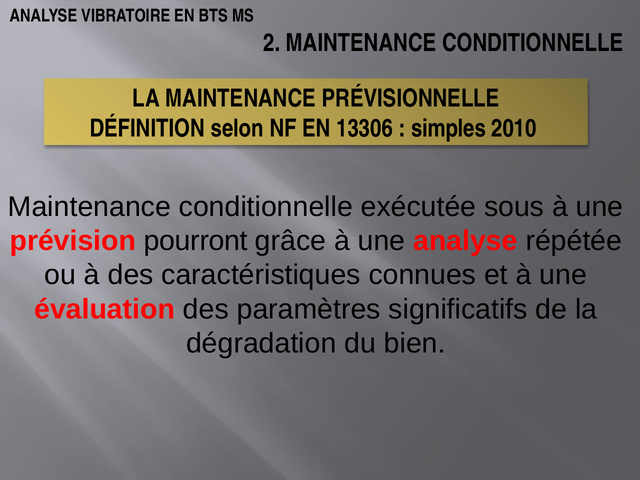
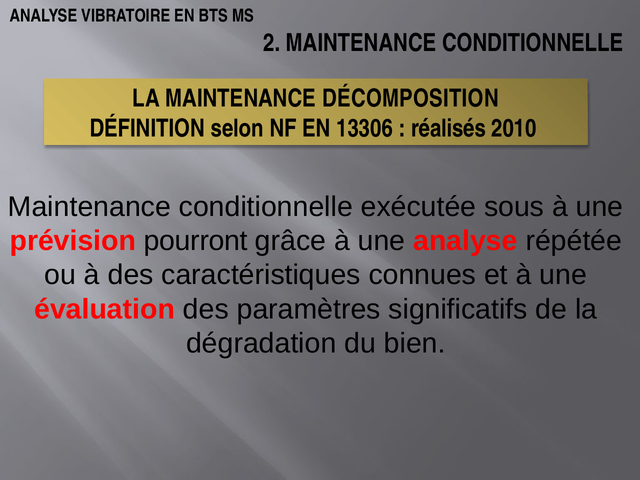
PRÉVISIONNELLE: PRÉVISIONNELLE -> DÉCOMPOSITION
simples: simples -> réalisés
